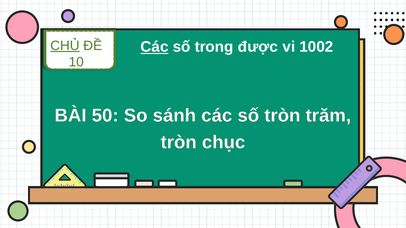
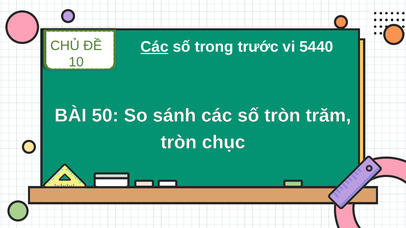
CHỦ underline: present -> none
được: được -> trước
1002: 1002 -> 5440
